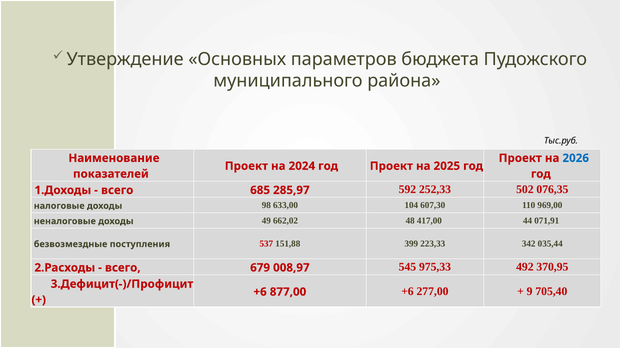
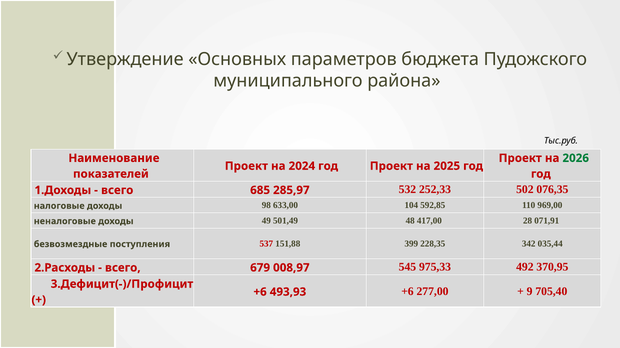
2026 colour: blue -> green
592: 592 -> 532
607,30: 607,30 -> 592,85
662,02: 662,02 -> 501,49
44: 44 -> 28
223,33: 223,33 -> 228,35
877,00: 877,00 -> 493,93
